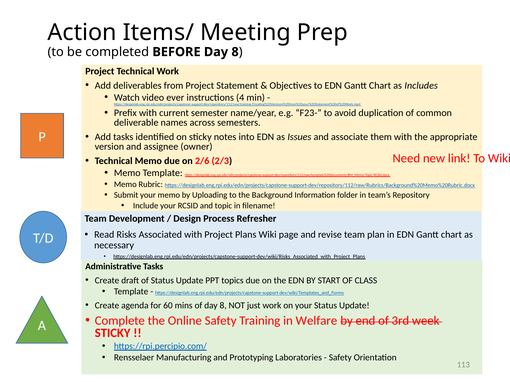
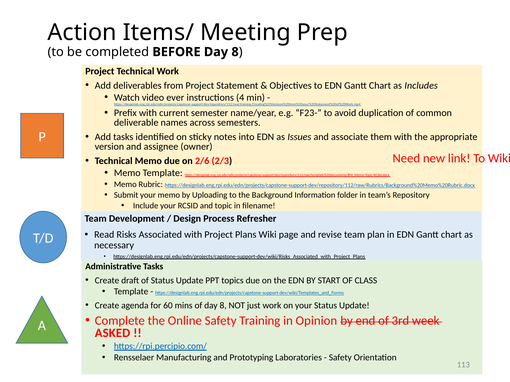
Welfare: Welfare -> Opinion
STICKY at (113, 333): STICKY -> ASKED
